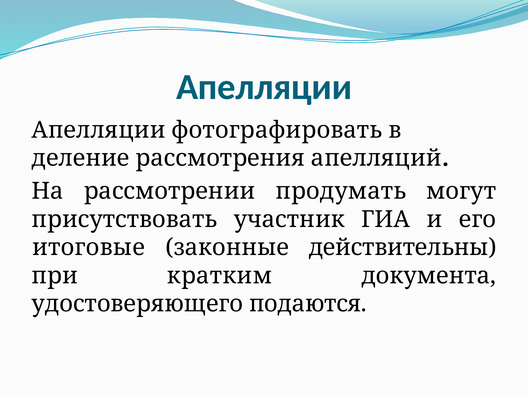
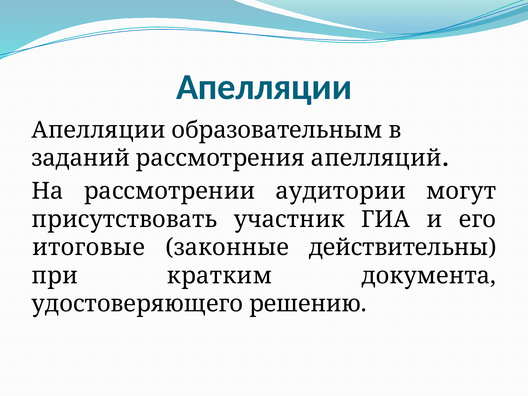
фотографировать: фотографировать -> образовательным
деление: деление -> заданий
продумать: продумать -> аудитории
подаются: подаются -> решению
